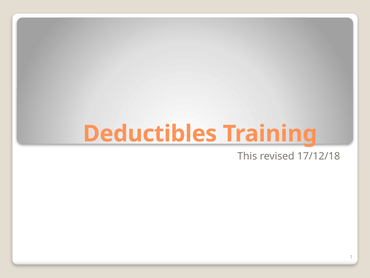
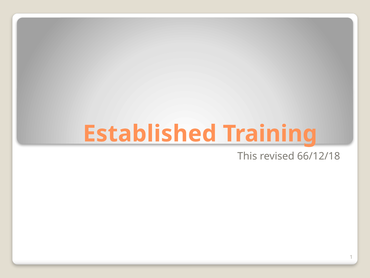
Deductibles: Deductibles -> Established
17/12/18: 17/12/18 -> 66/12/18
